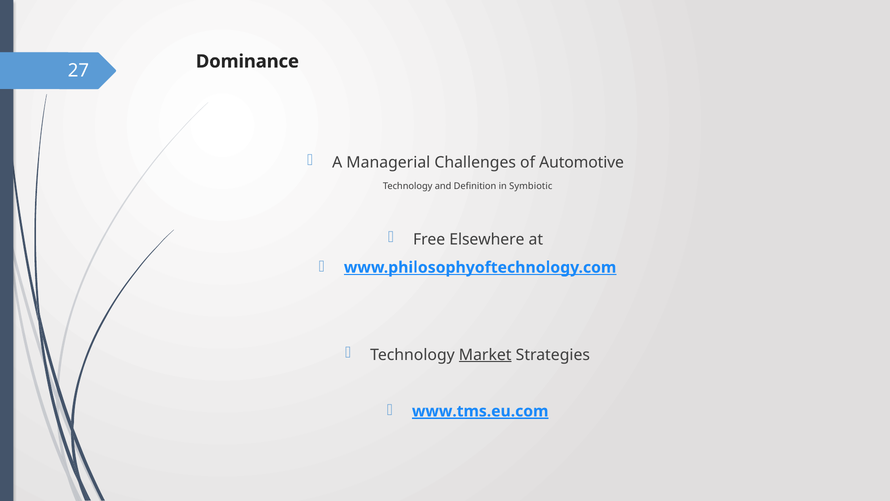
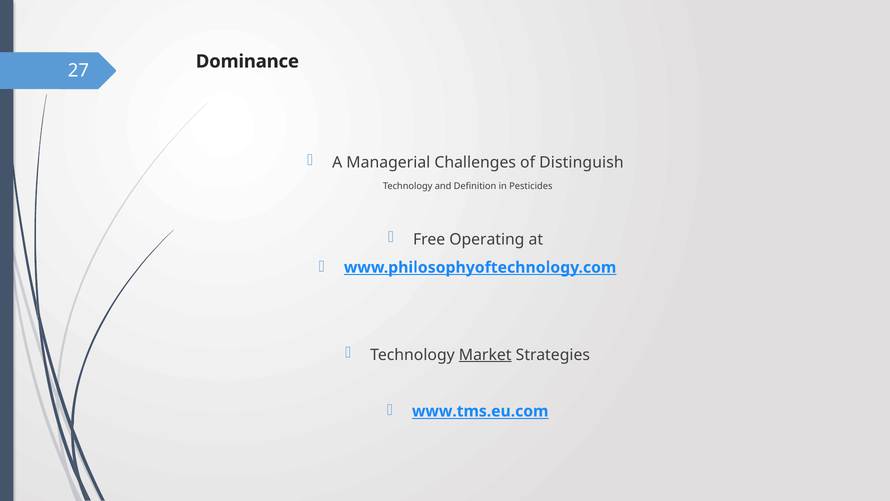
Automotive: Automotive -> Distinguish
Symbiotic: Symbiotic -> Pesticides
Elsewhere: Elsewhere -> Operating
www.tms.eu.com underline: present -> none
